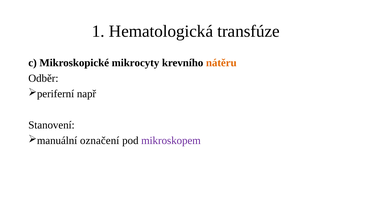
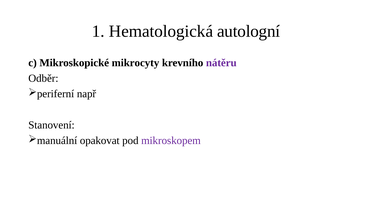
transfúze: transfúze -> autologní
nátěru colour: orange -> purple
označení: označení -> opakovat
